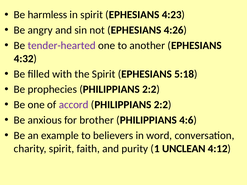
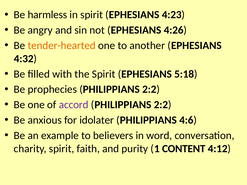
tender-hearted colour: purple -> orange
brother: brother -> idolater
UNCLEAN: UNCLEAN -> CONTENT
